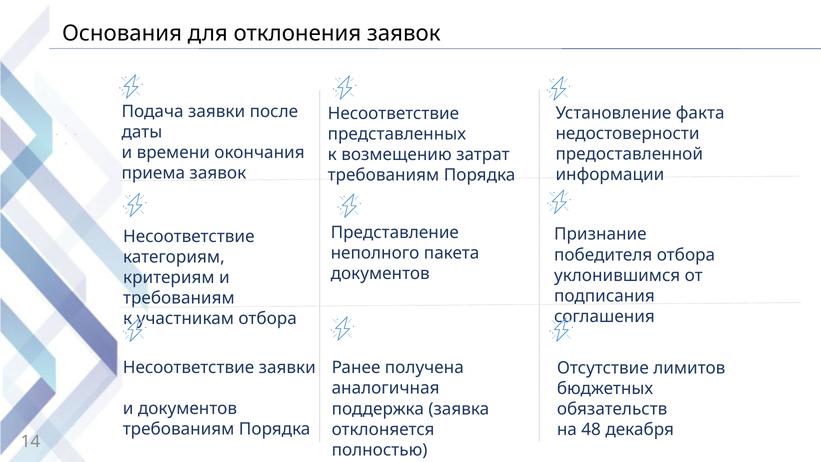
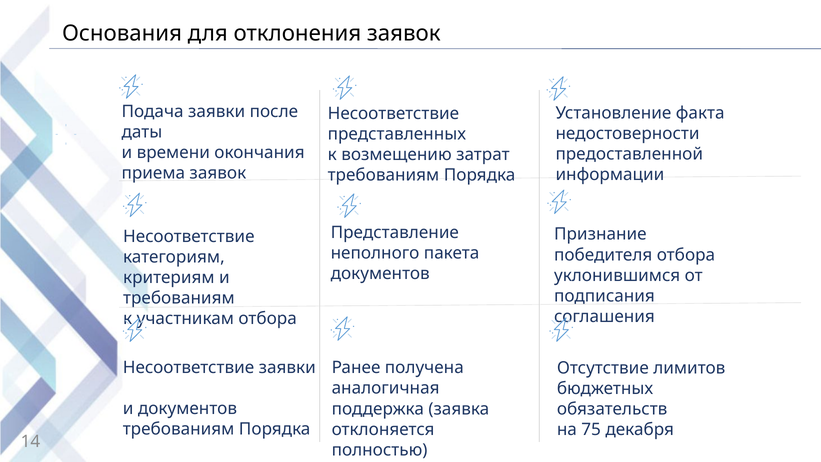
48: 48 -> 75
